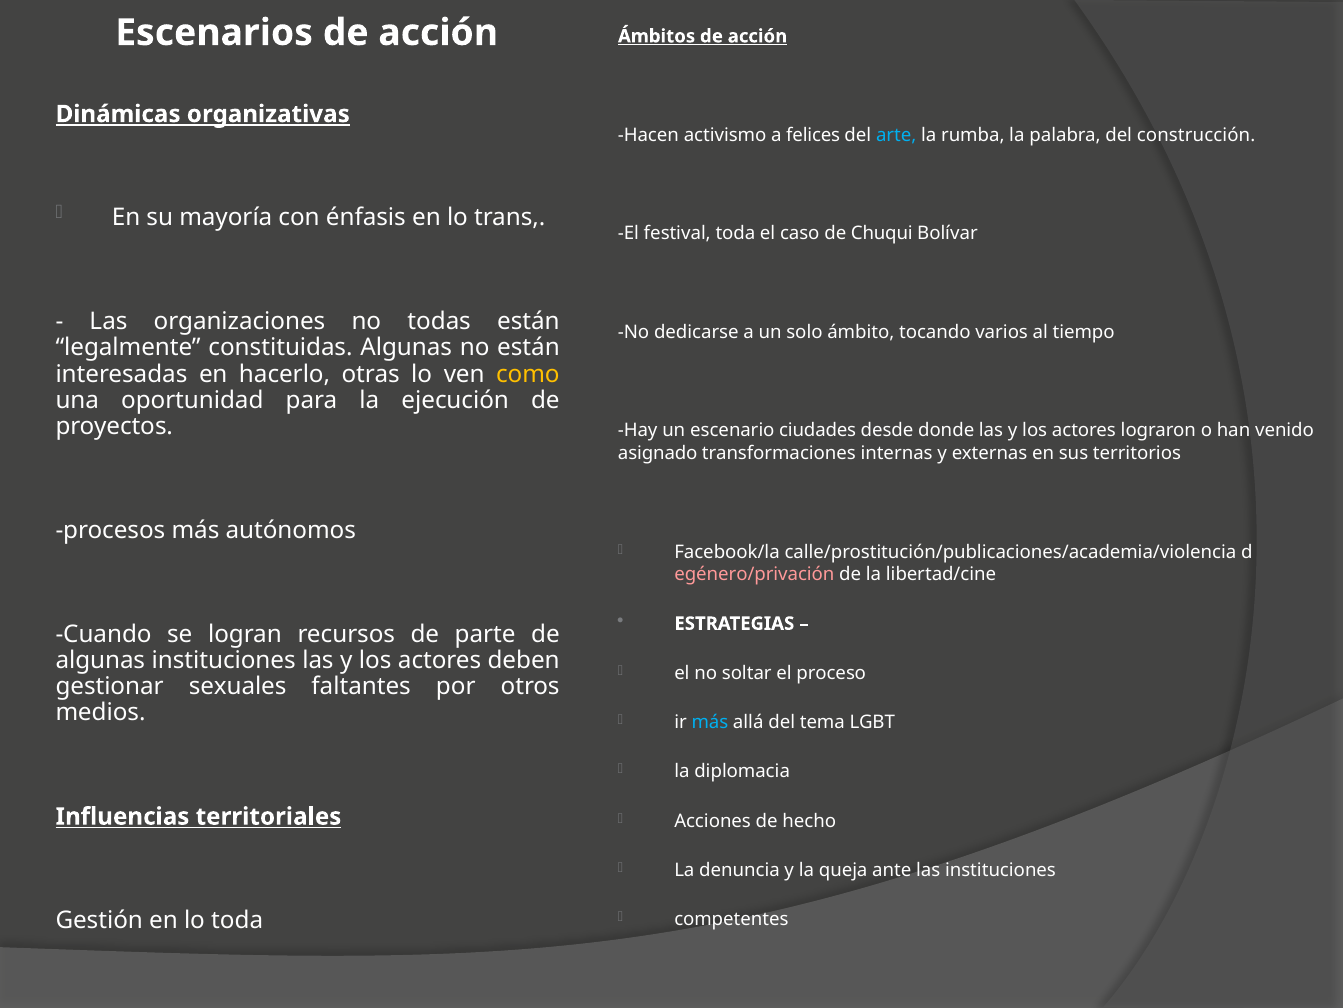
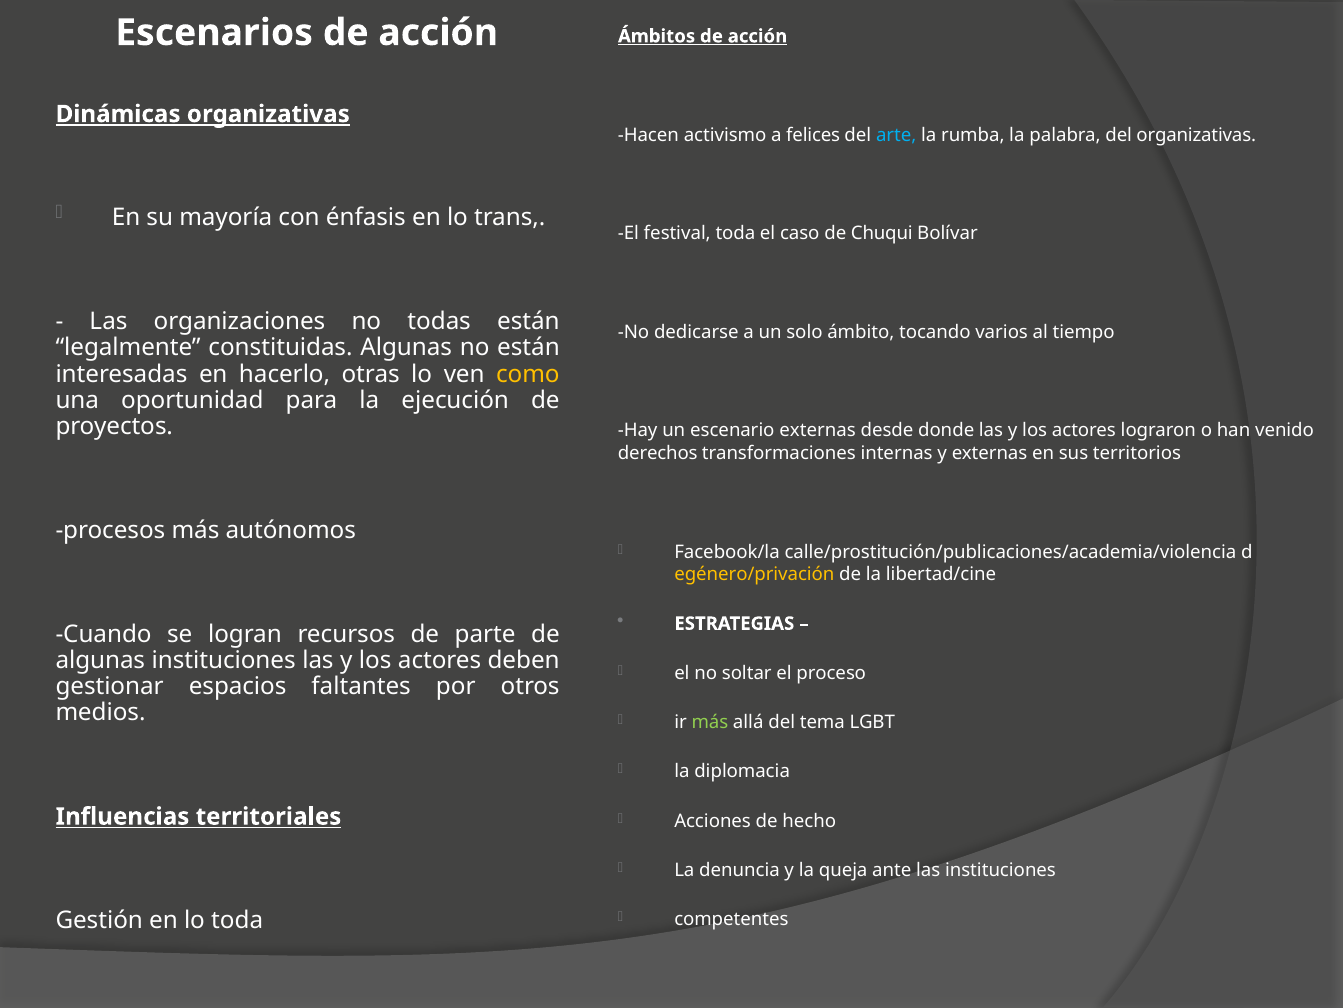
del construcción: construcción -> organizativas
escenario ciudades: ciudades -> externas
asignado: asignado -> derechos
egénero/privación colour: pink -> yellow
sexuales: sexuales -> espacios
más at (710, 722) colour: light blue -> light green
